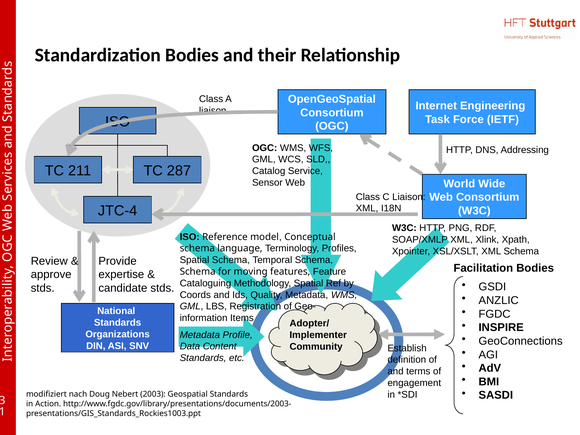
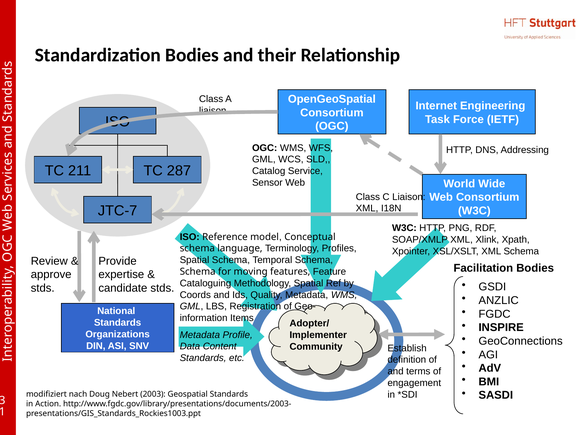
JTC-4: JTC-4 -> JTC-7
